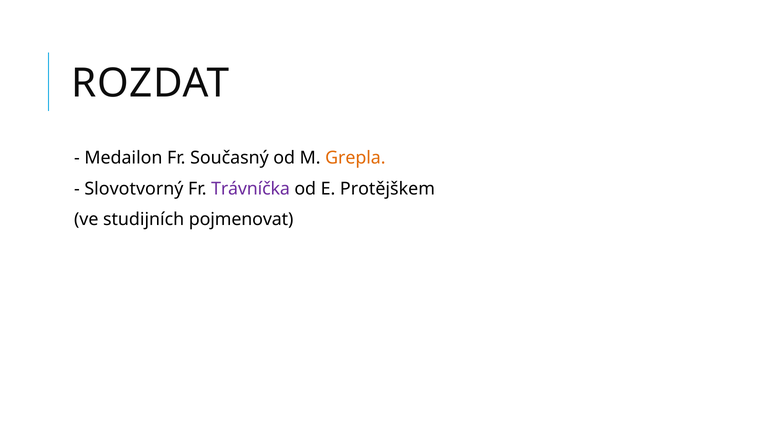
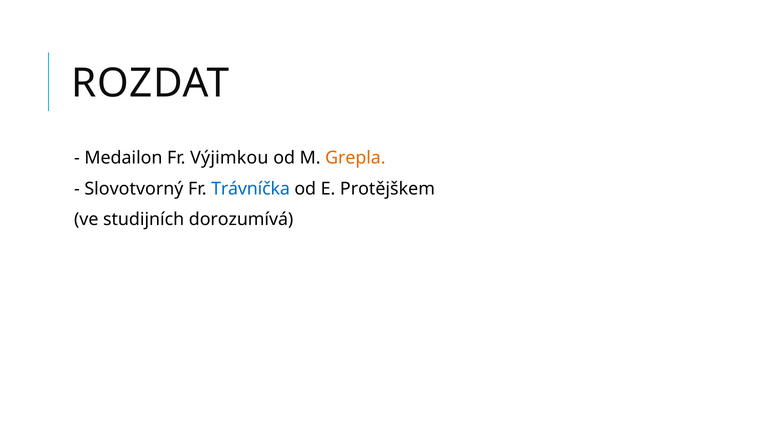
Současný: Současný -> Výjimkou
Trávníčka colour: purple -> blue
pojmenovat: pojmenovat -> dorozumívá
